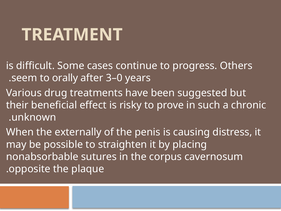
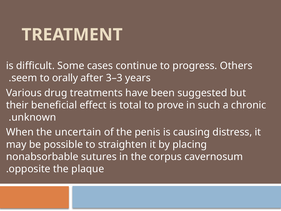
3–0: 3–0 -> 3–3
risky: risky -> total
externally: externally -> uncertain
